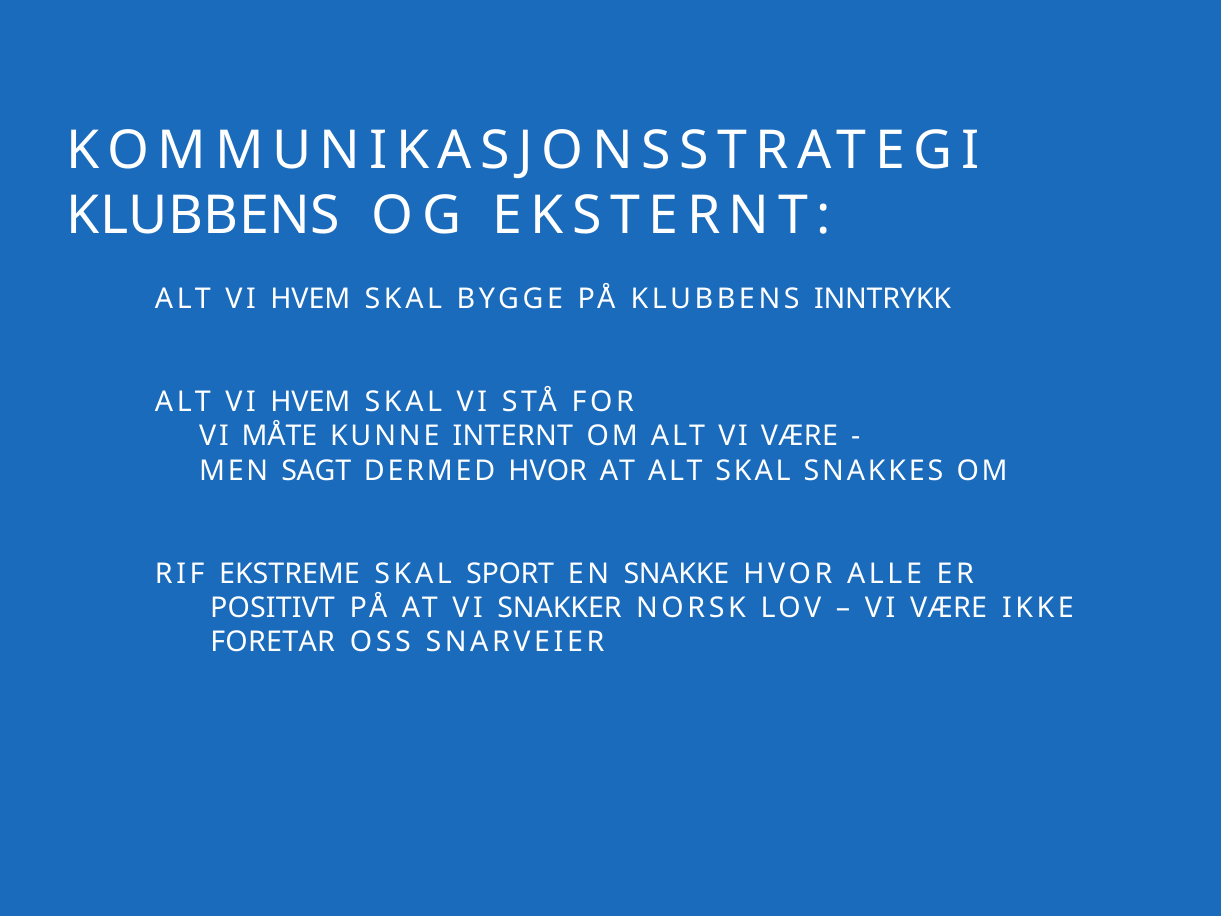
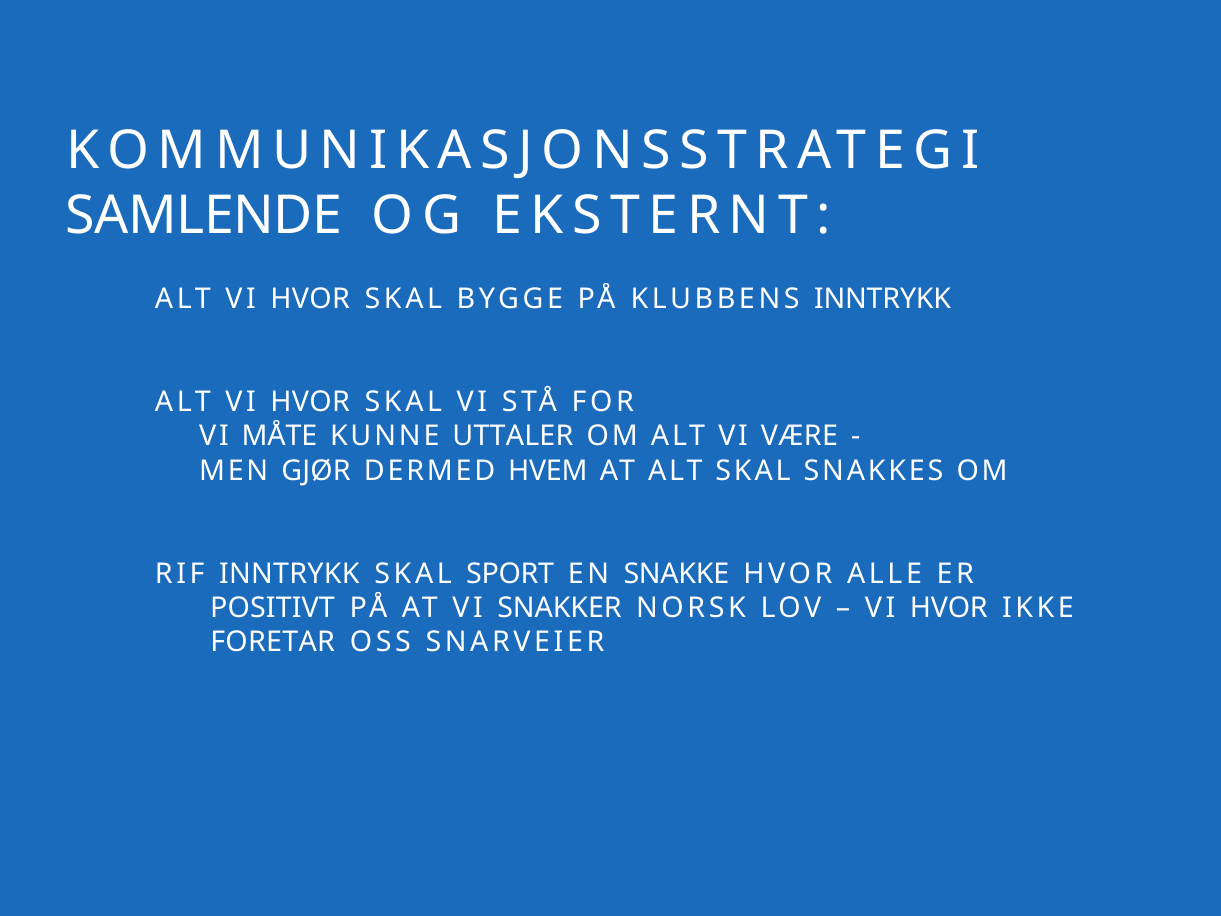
KLUBBENS at (203, 216): KLUBBENS -> SAMLENDE
HVEM at (310, 299): HVEM -> HVOR
HVEM at (310, 402): HVEM -> HVOR
INTERNT: INTERNT -> UTTALER
SAGT: SAGT -> GJØR
DERMED HVOR: HVOR -> HVEM
RIF EKSTREME: EKSTREME -> INNTRYKK
VÆRE at (949, 608): VÆRE -> HVOR
